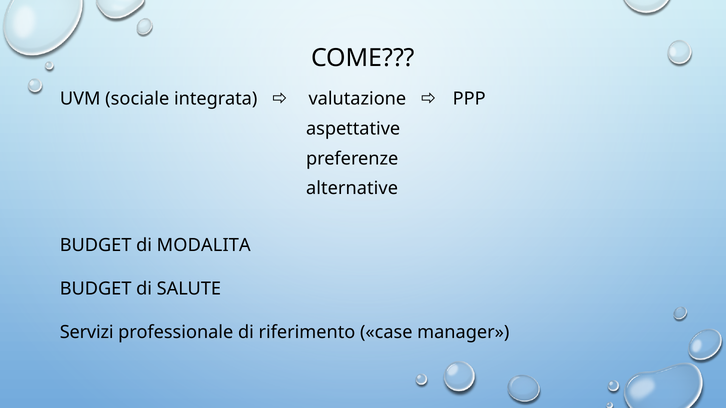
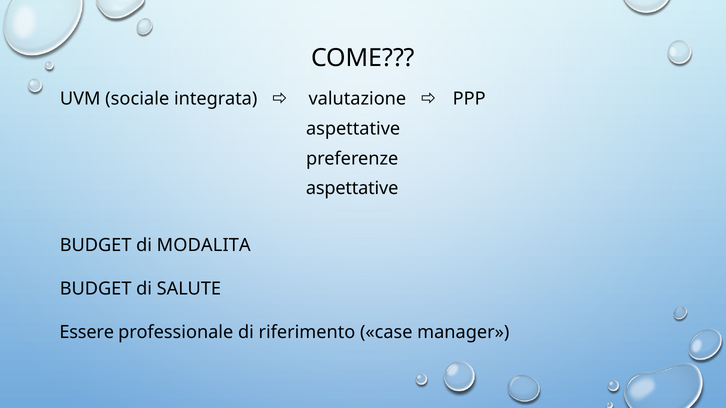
alternative at (352, 189): alternative -> aspettative
Servizi: Servizi -> Essere
